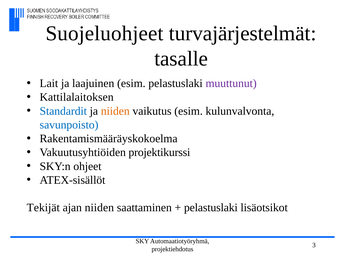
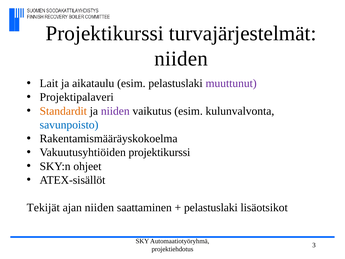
Suojeluohjeet at (105, 33): Suojeluohjeet -> Projektikurssi
tasalle at (181, 59): tasalle -> niiden
laajuinen: laajuinen -> aikataulu
Kattilalaitoksen: Kattilalaitoksen -> Projektipalaveri
Standardit colour: blue -> orange
niiden at (115, 111) colour: orange -> purple
